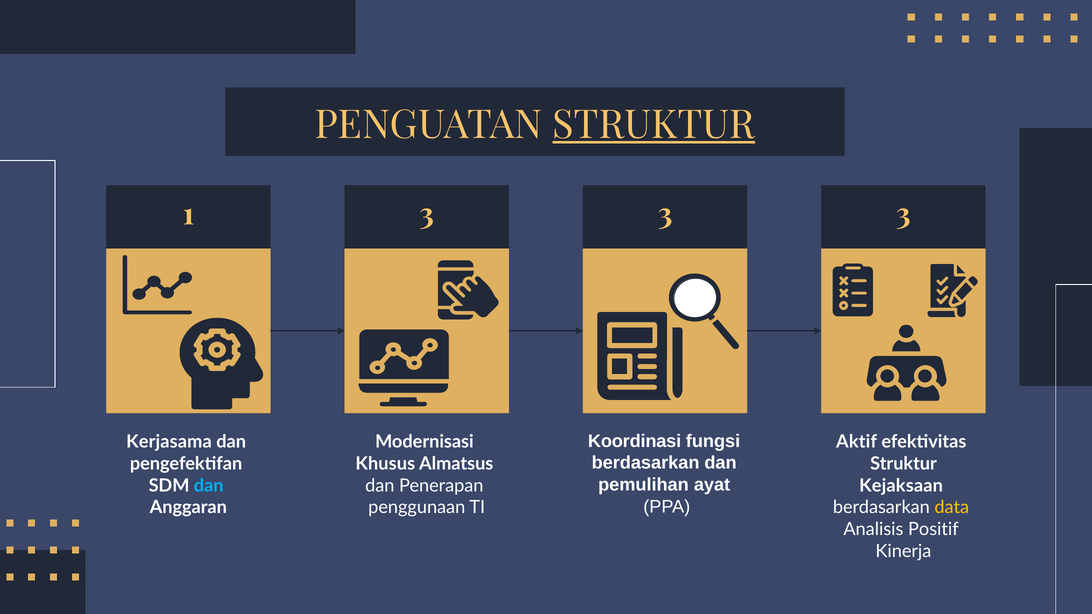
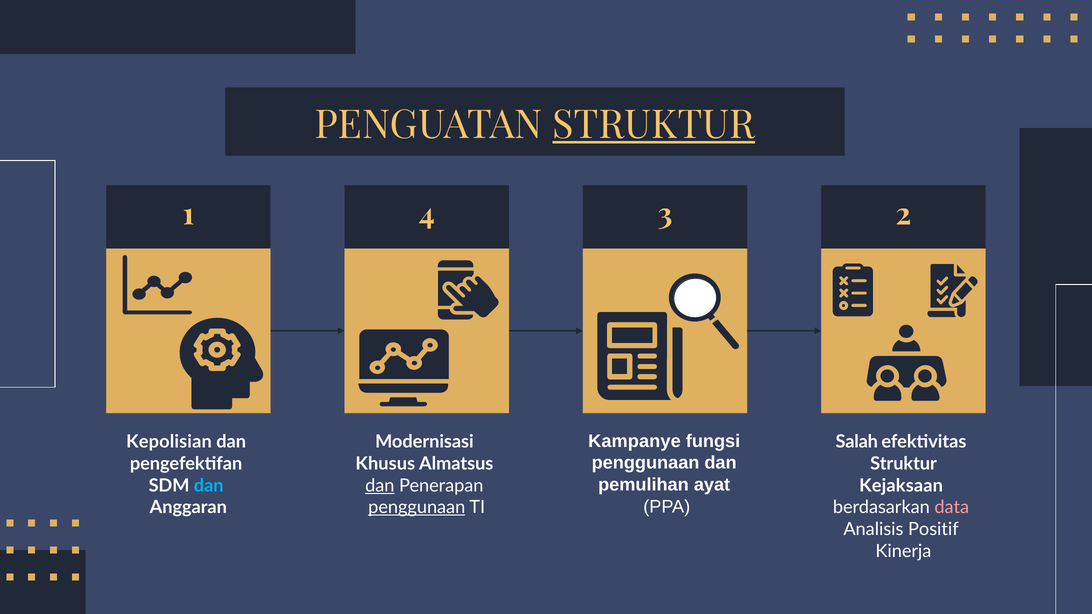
1 3: 3 -> 4
3 at (903, 215): 3 -> 2
Koordinasi: Koordinasi -> Kampanye
Kerjasama: Kerjasama -> Kepolisian
Aktif: Aktif -> Salah
berdasarkan at (646, 463): berdasarkan -> penggunaan
dan at (380, 486) underline: none -> present
penggunaan at (417, 508) underline: none -> present
data colour: yellow -> pink
